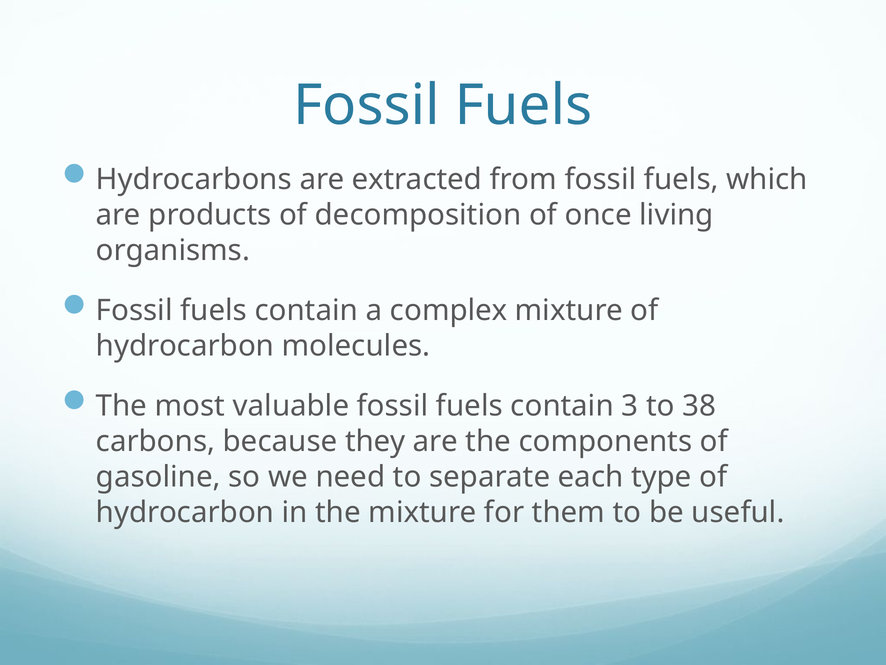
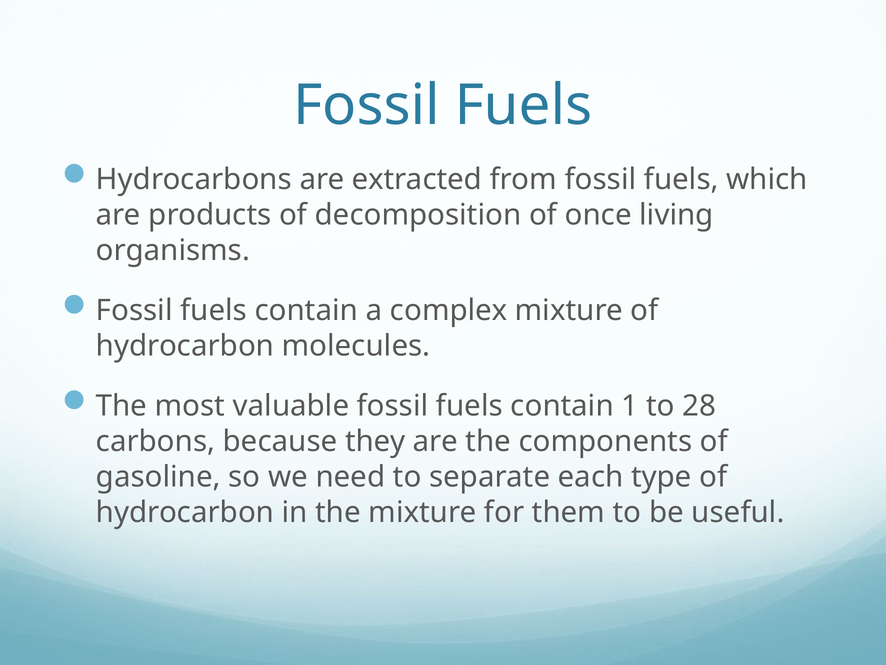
3: 3 -> 1
38: 38 -> 28
